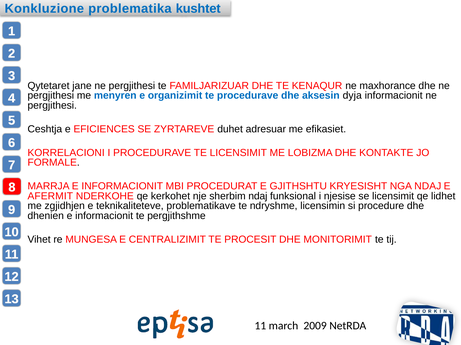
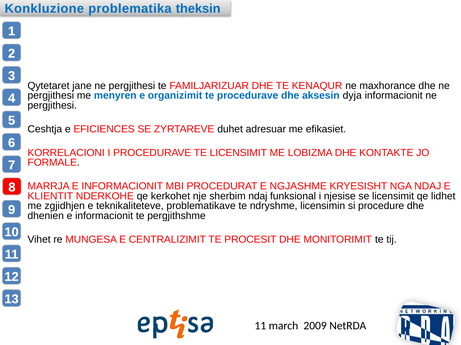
kushtet: kushtet -> theksin
GJITHSHTU: GJITHSHTU -> NGJASHME
AFERMIT: AFERMIT -> KLIENTIT
